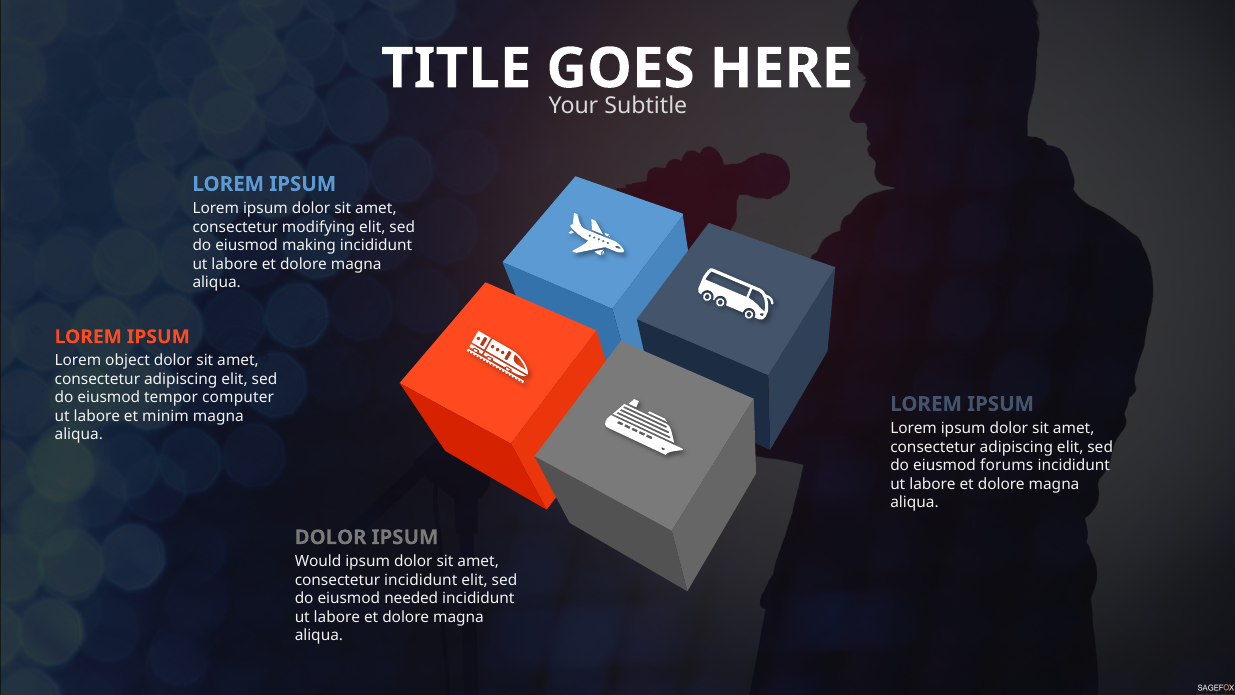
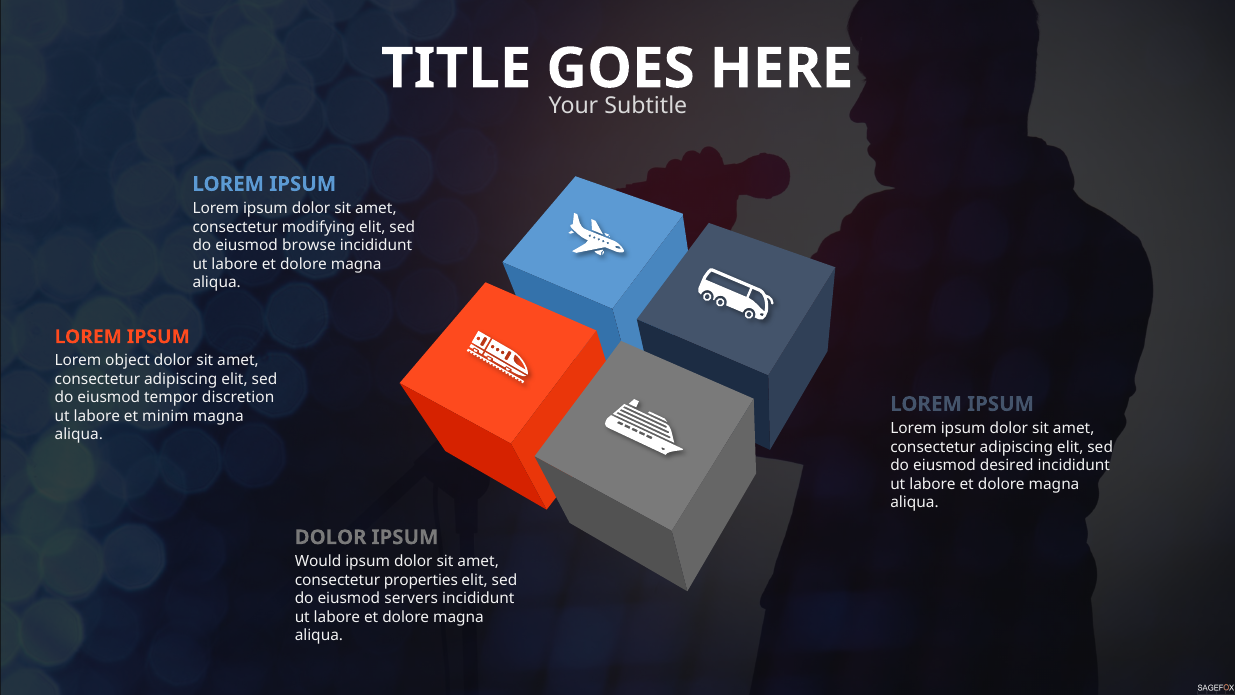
making: making -> browse
computer: computer -> discretion
forums: forums -> desired
consectetur incididunt: incididunt -> properties
needed: needed -> servers
